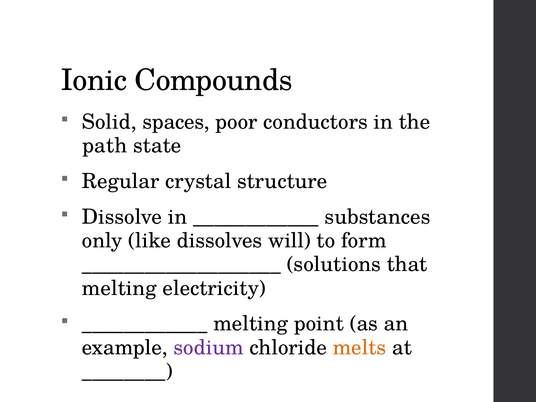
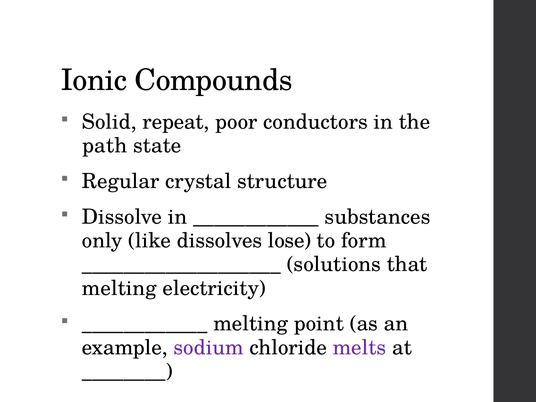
spaces: spaces -> repeat
will: will -> lose
melts colour: orange -> purple
